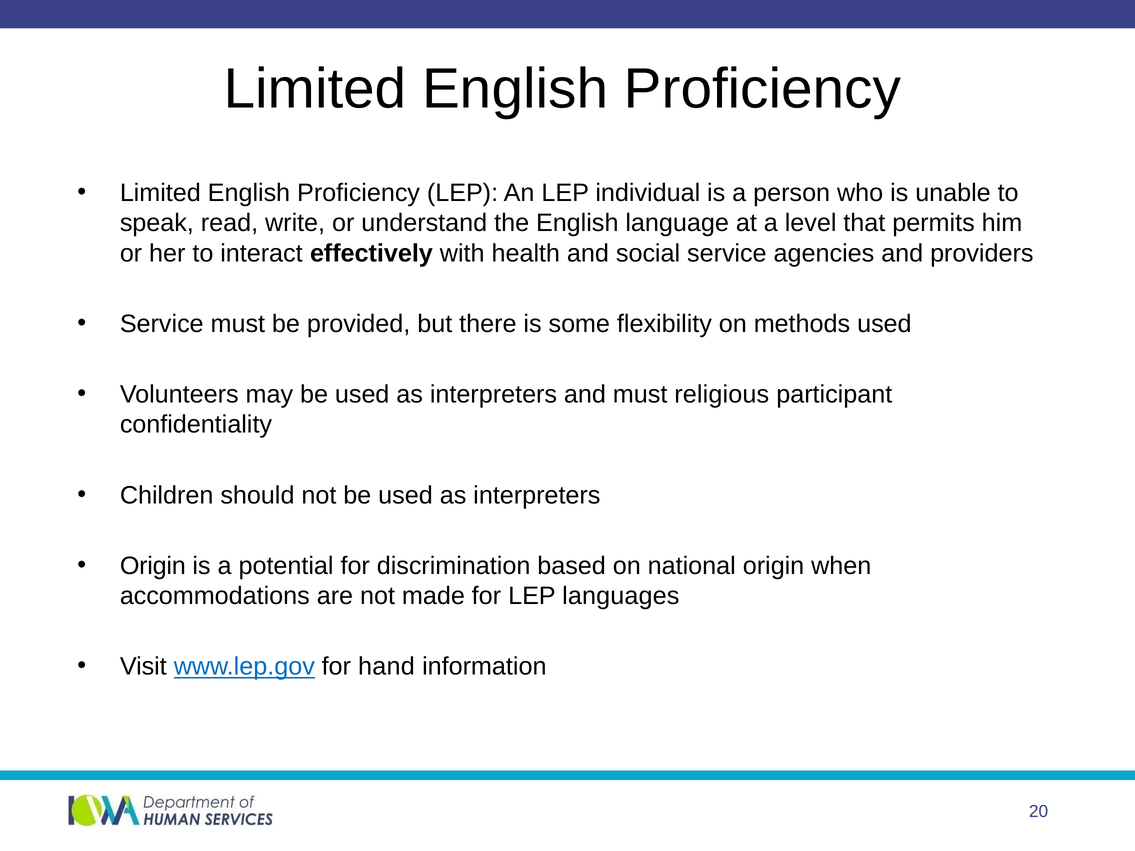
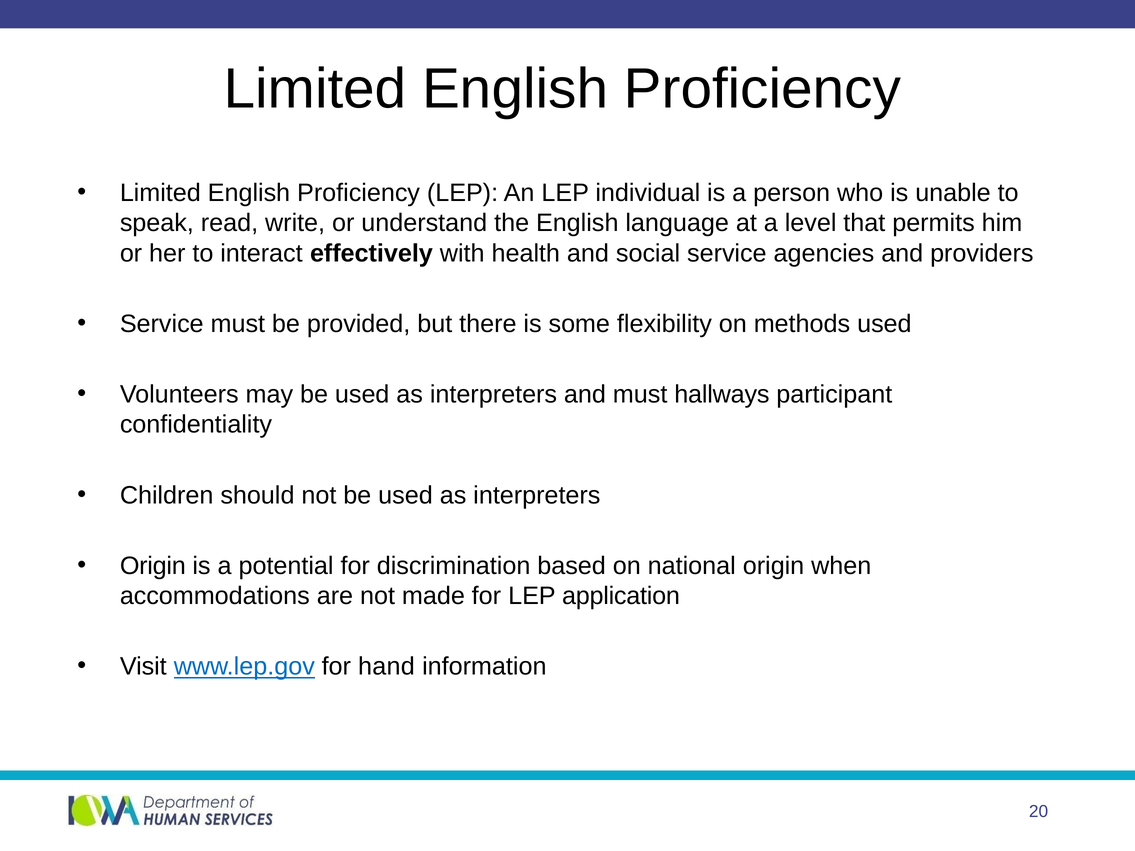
religious: religious -> hallways
languages: languages -> application
